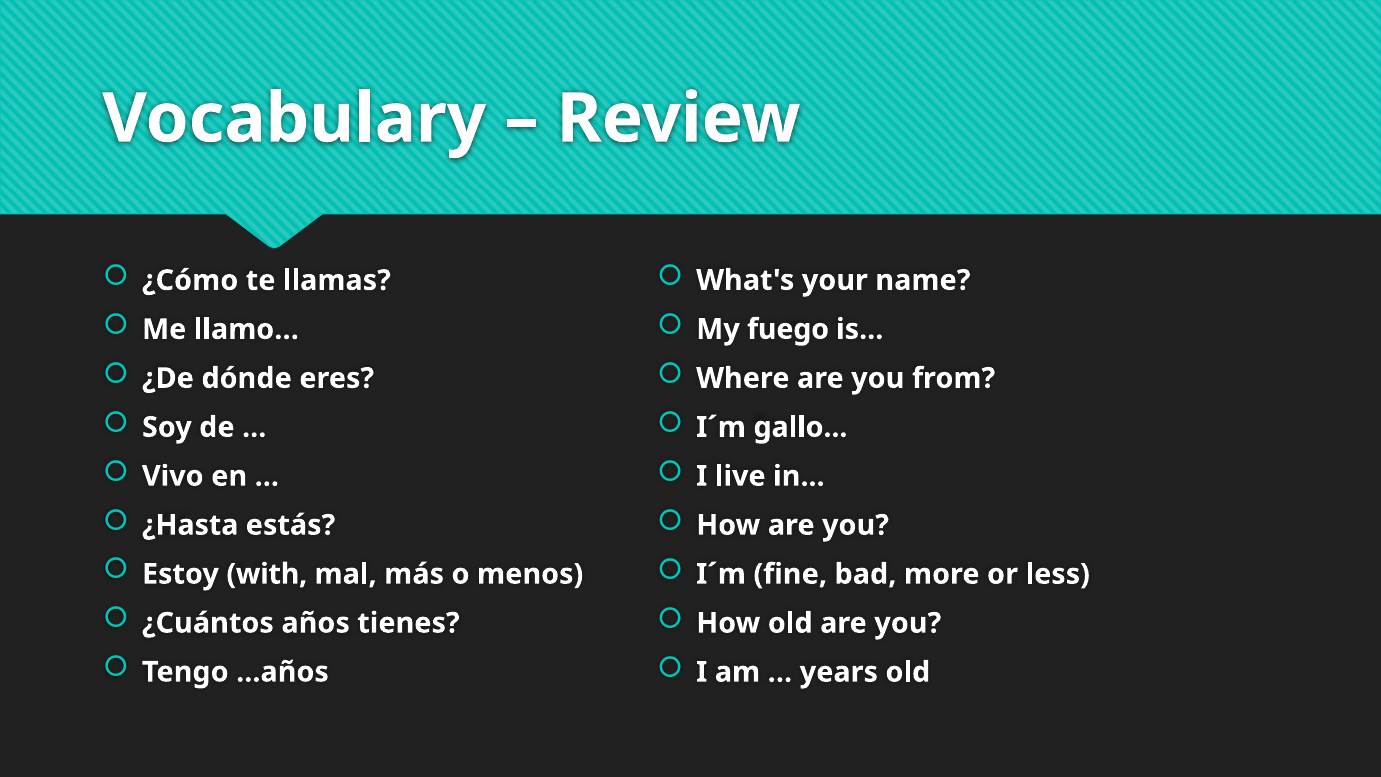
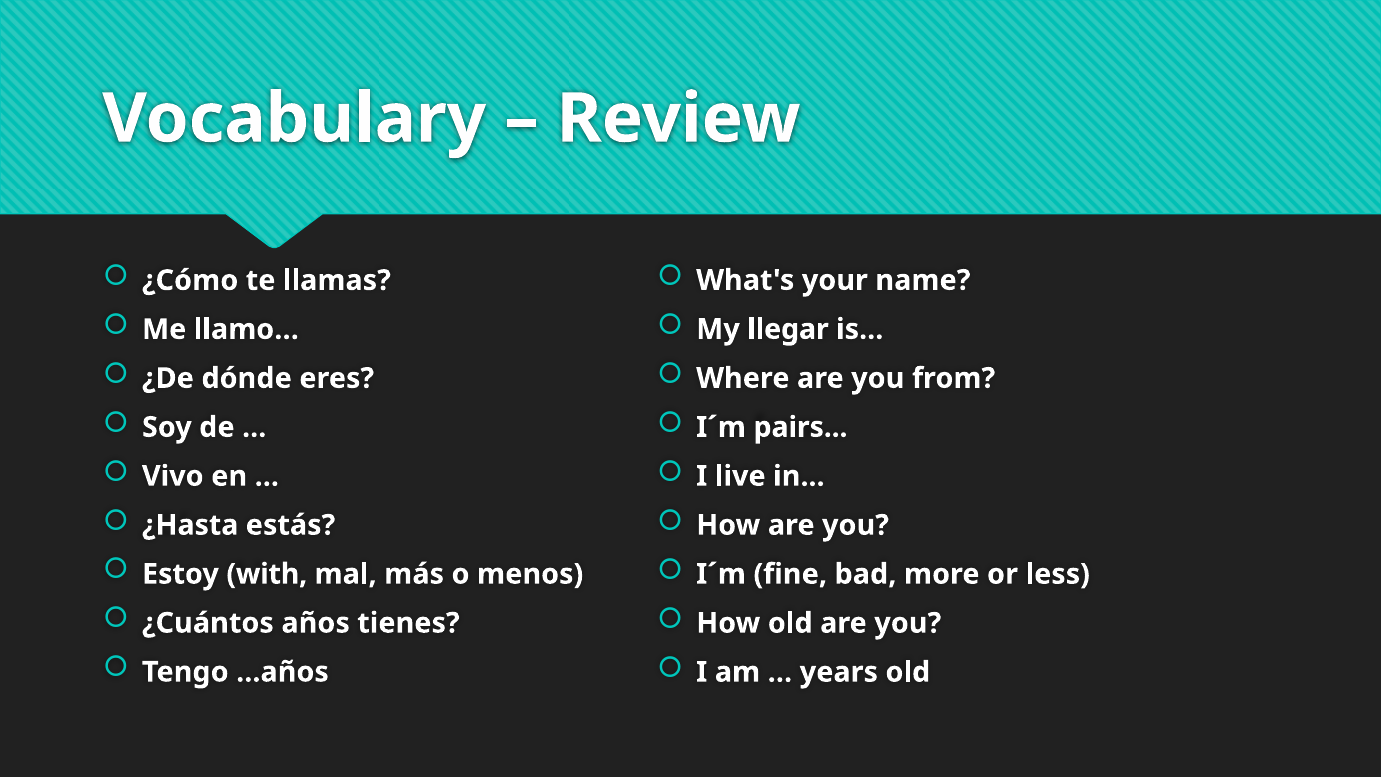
fuego: fuego -> llegar
gallo: gallo -> pairs
